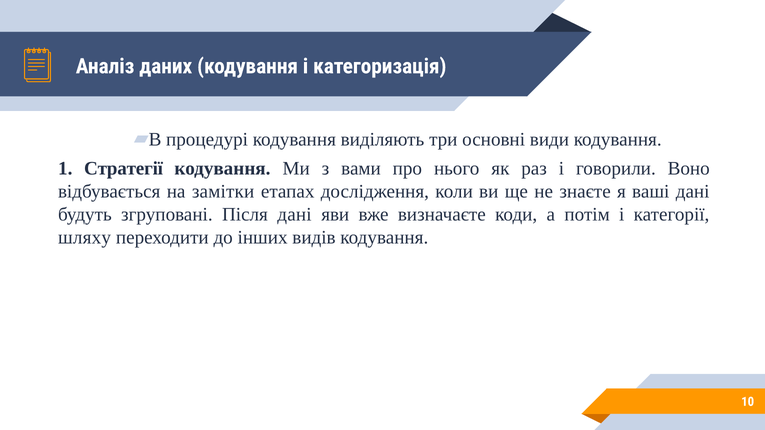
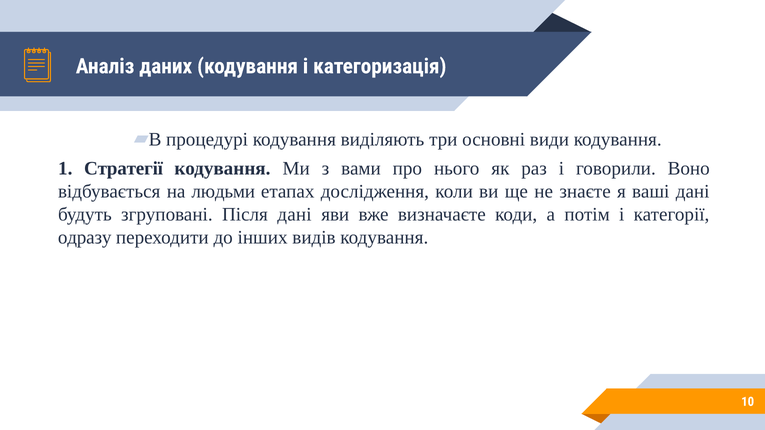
замітки: замітки -> людьми
шляху: шляху -> одразу
